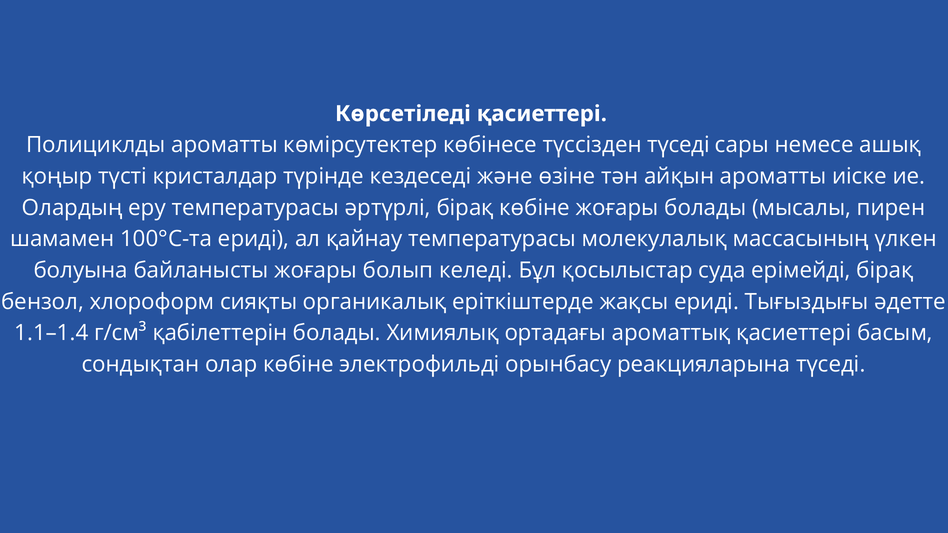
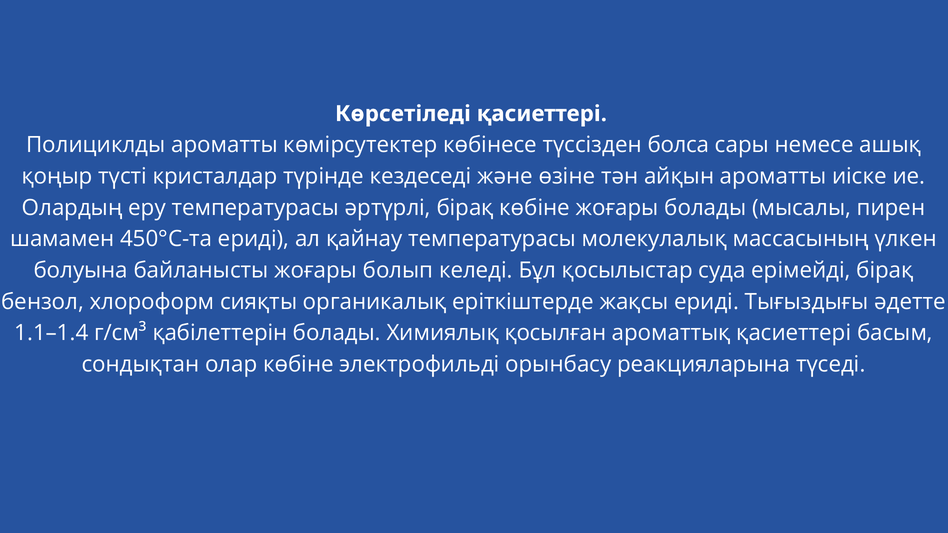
түссізден түседі: түседі -> болса
100°C-та: 100°C-та -> 450°C-та
ортадағы: ортадағы -> қосылған
